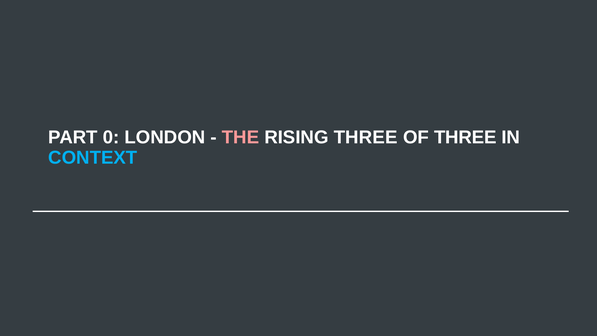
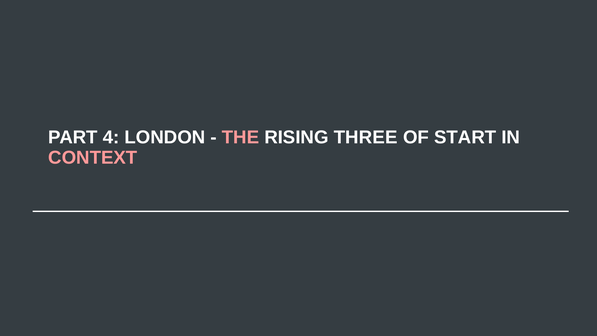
0: 0 -> 4
OF THREE: THREE -> START
CONTEXT colour: light blue -> pink
